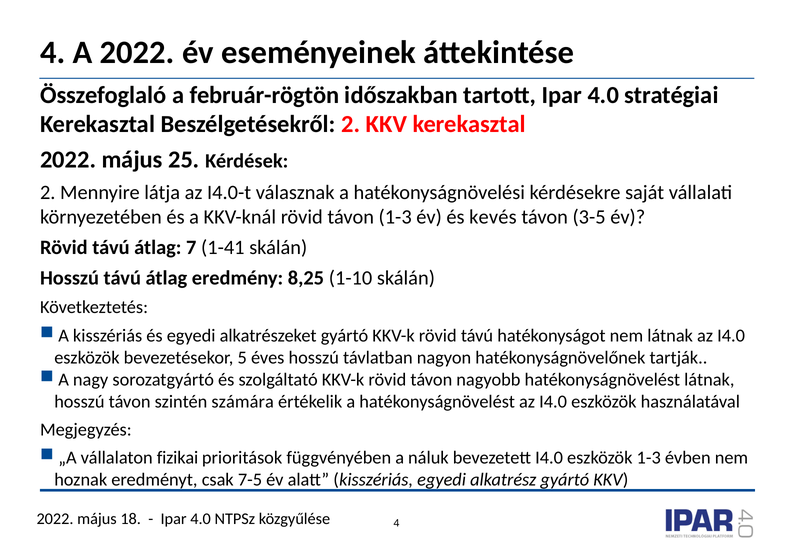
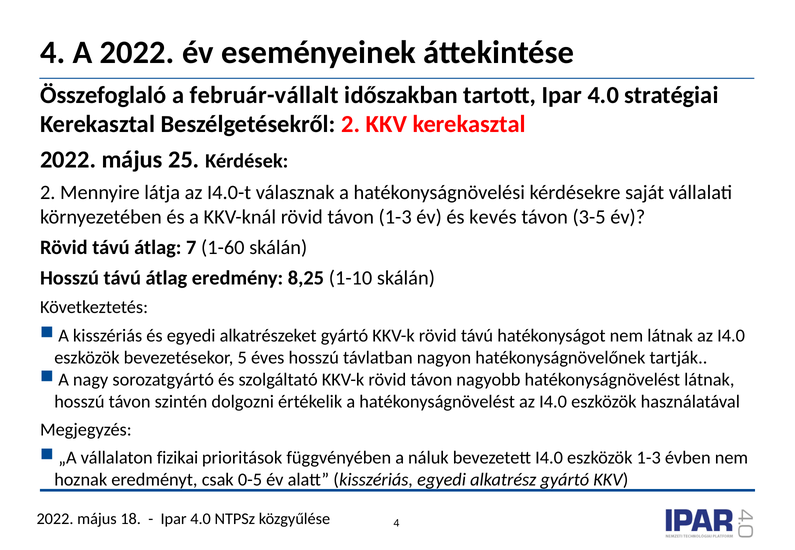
február-rögtön: február-rögtön -> február-vállalt
1-41: 1-41 -> 1-60
számára: számára -> dolgozni
7-5: 7-5 -> 0-5
